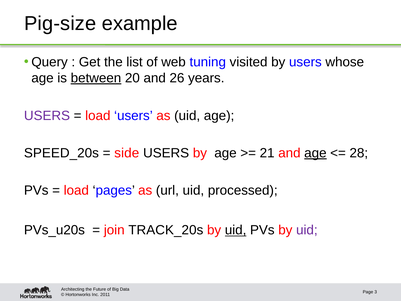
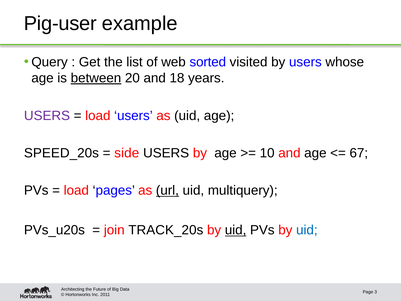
Pig-size: Pig-size -> Pig-user
tuning: tuning -> sorted
26: 26 -> 18
21: 21 -> 10
age at (315, 153) underline: present -> none
28: 28 -> 67
url underline: none -> present
processed: processed -> multiquery
uid at (307, 230) colour: purple -> blue
